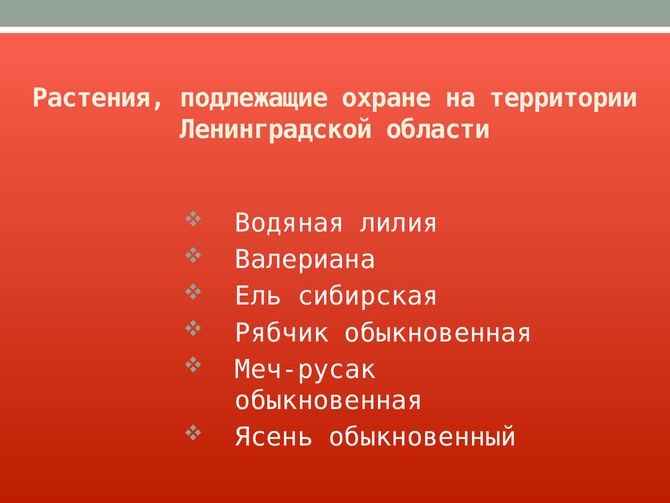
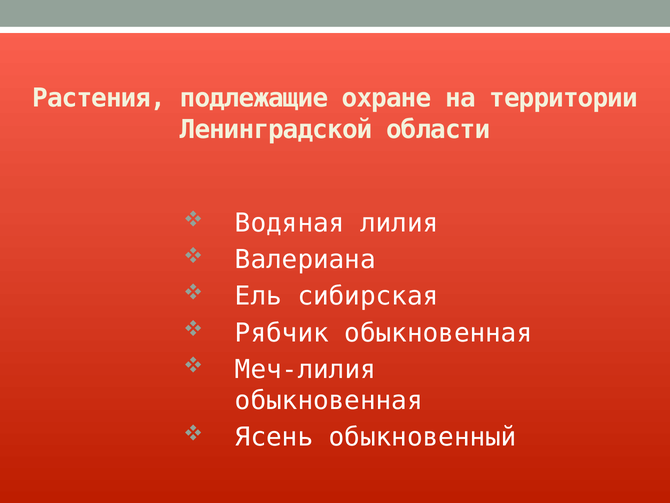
Меч-русак: Меч-русак -> Меч-лилия
